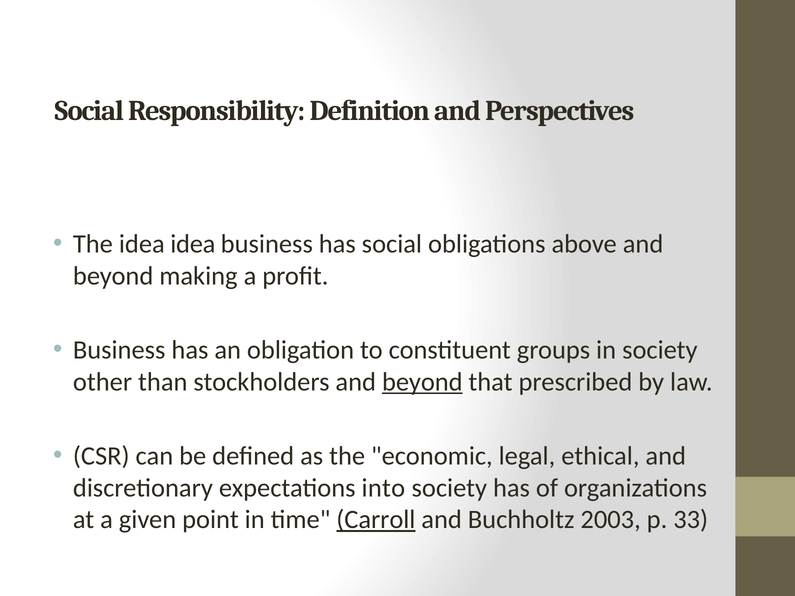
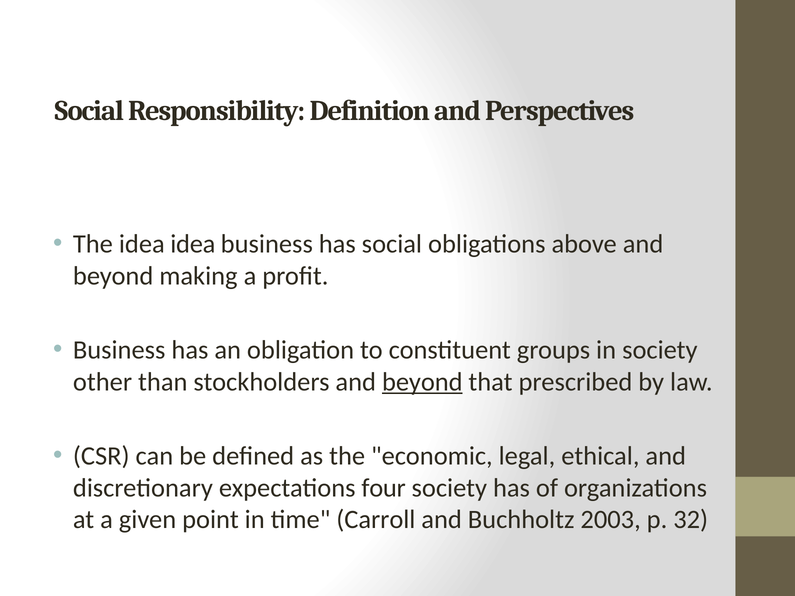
into: into -> four
Carroll underline: present -> none
33: 33 -> 32
